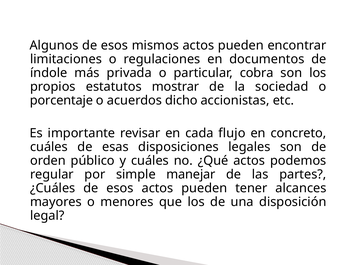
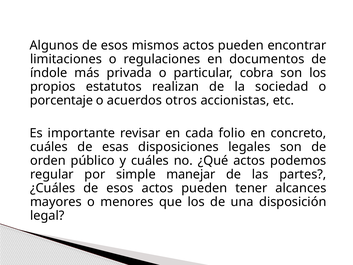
mostrar: mostrar -> realizan
dicho: dicho -> otros
flujo: flujo -> folio
